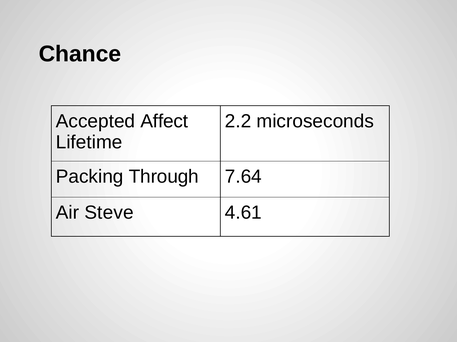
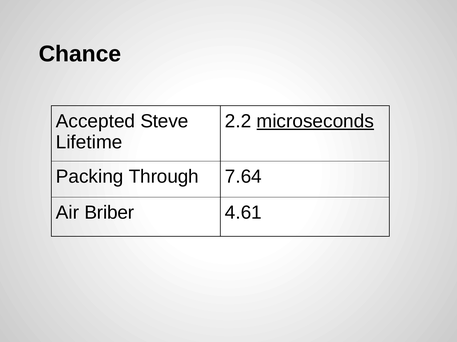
Affect: Affect -> Steve
microseconds underline: none -> present
Steve: Steve -> Briber
